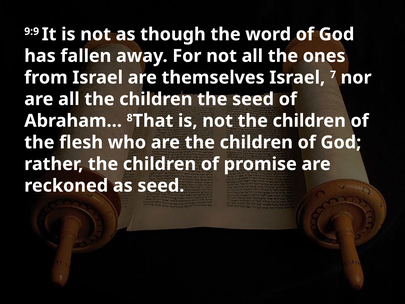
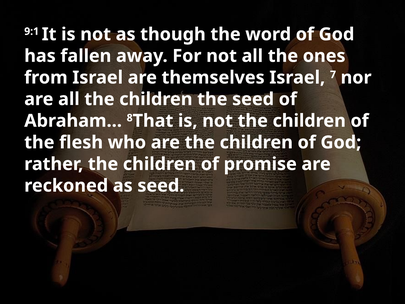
9:9: 9:9 -> 9:1
